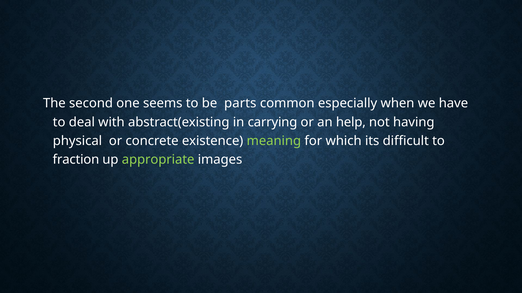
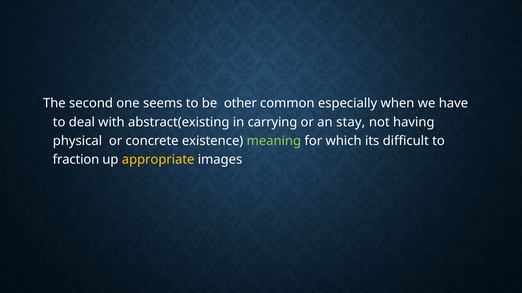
parts: parts -> other
help: help -> stay
appropriate colour: light green -> yellow
